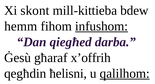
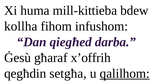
skont: skont -> huma
hemm: hemm -> kollha
infushom underline: present -> none
ħelisni: ħelisni -> setgħa
